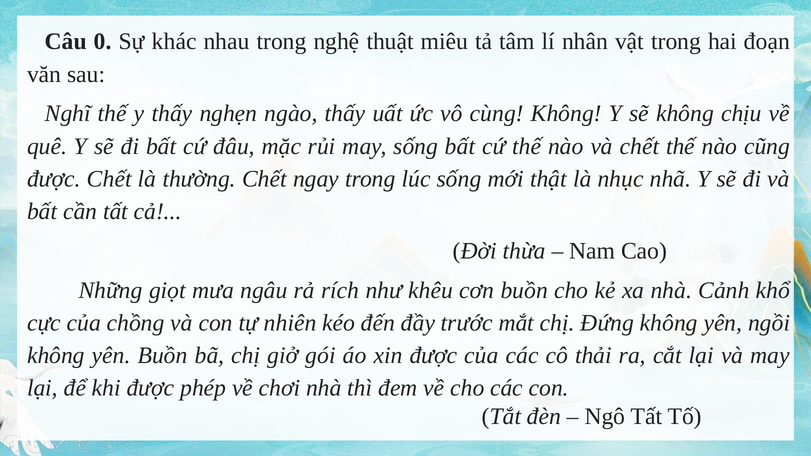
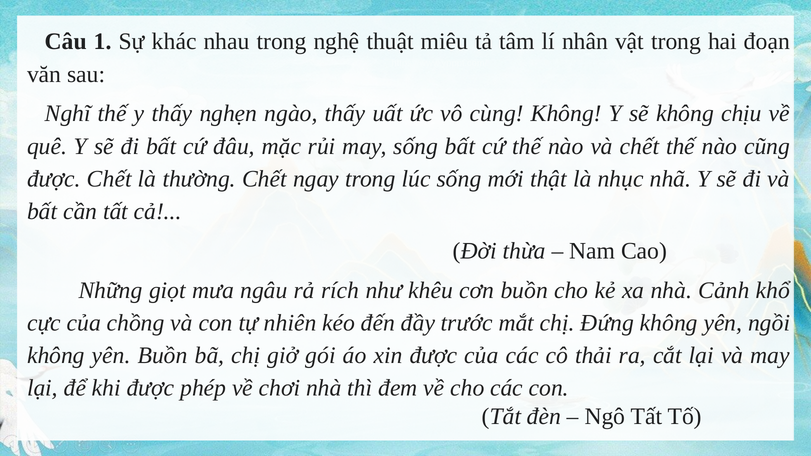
0: 0 -> 1
